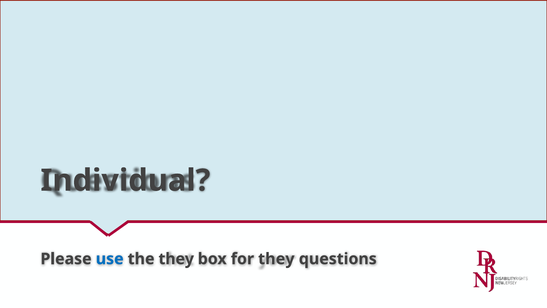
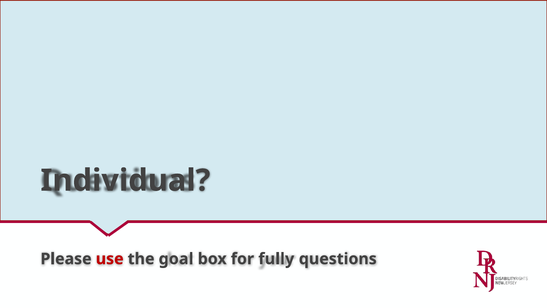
use colour: blue -> red
the they: they -> goal
for they: they -> fully
